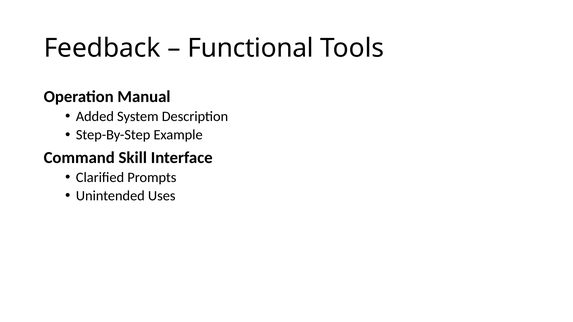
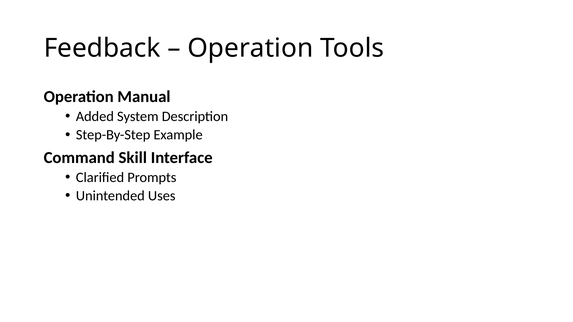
Functional at (250, 48): Functional -> Operation
